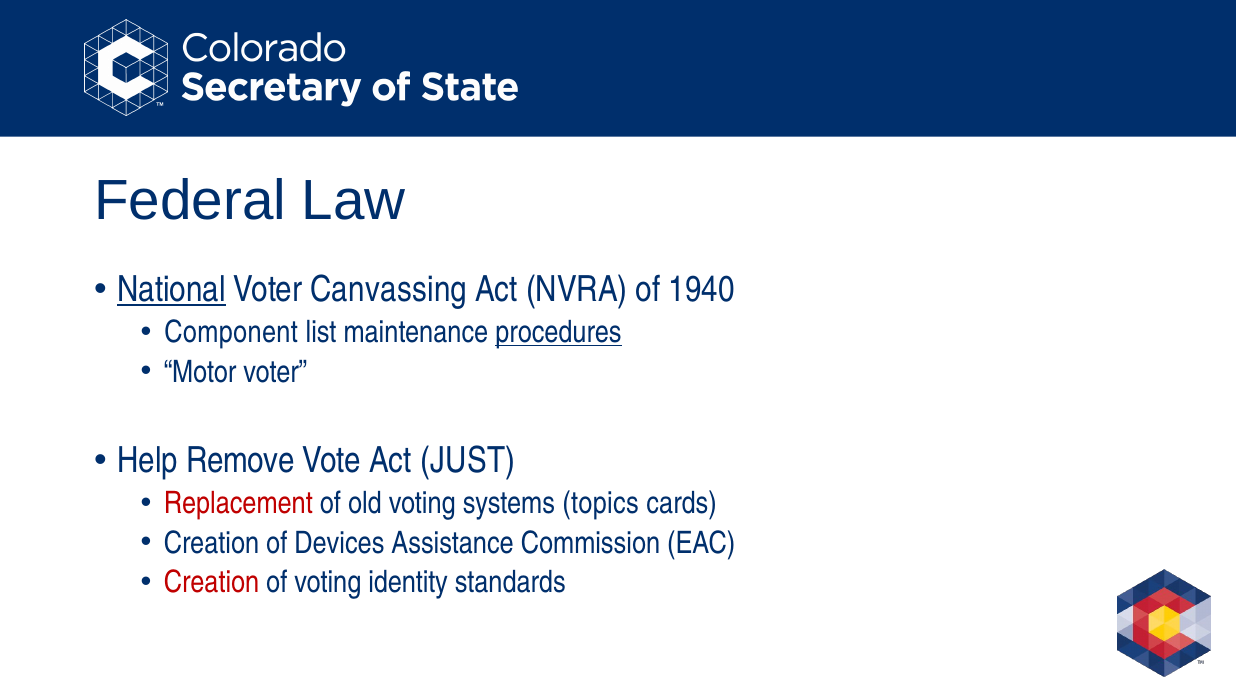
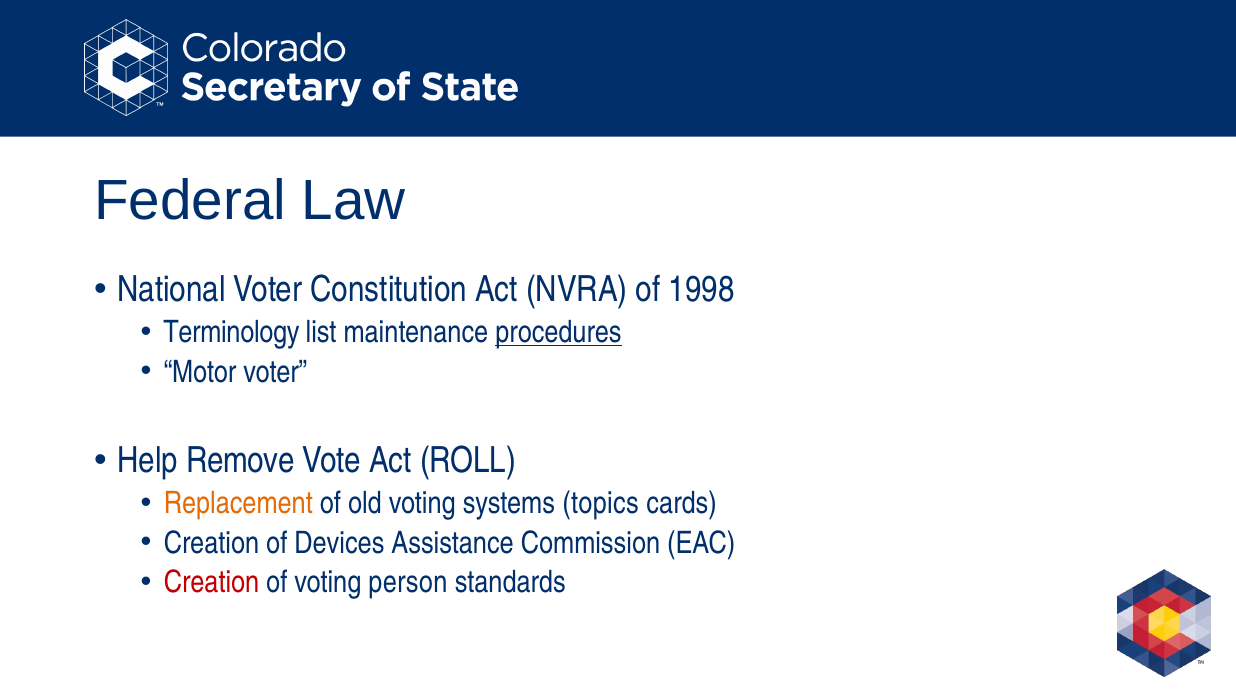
National underline: present -> none
Canvassing: Canvassing -> Constitution
1940: 1940 -> 1998
Component: Component -> Terminology
JUST: JUST -> ROLL
Replacement colour: red -> orange
identity: identity -> person
